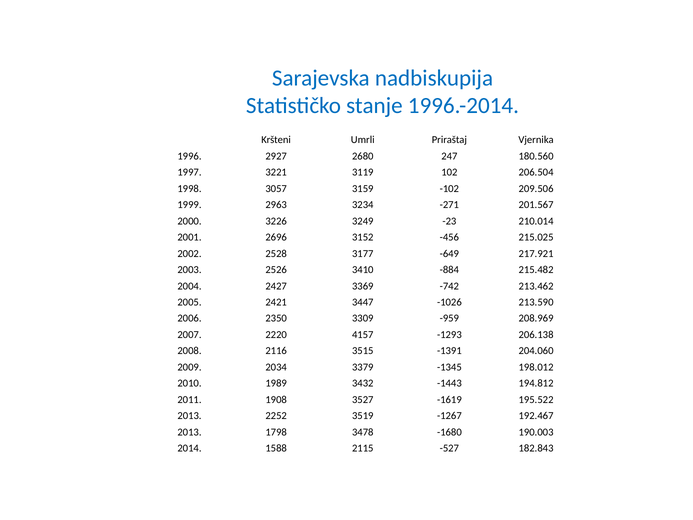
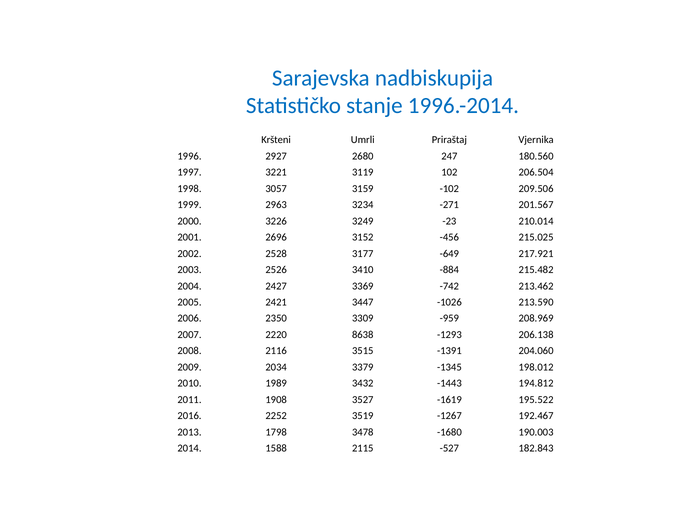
4157: 4157 -> 8638
2013 at (189, 416): 2013 -> 2016
